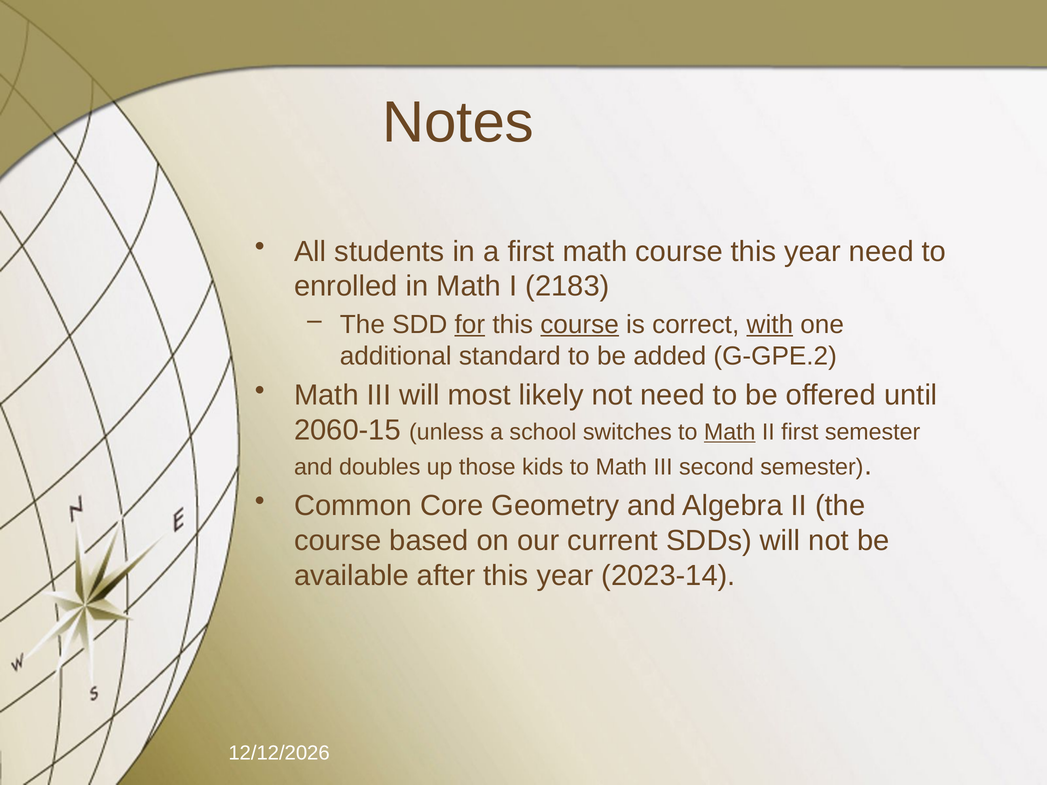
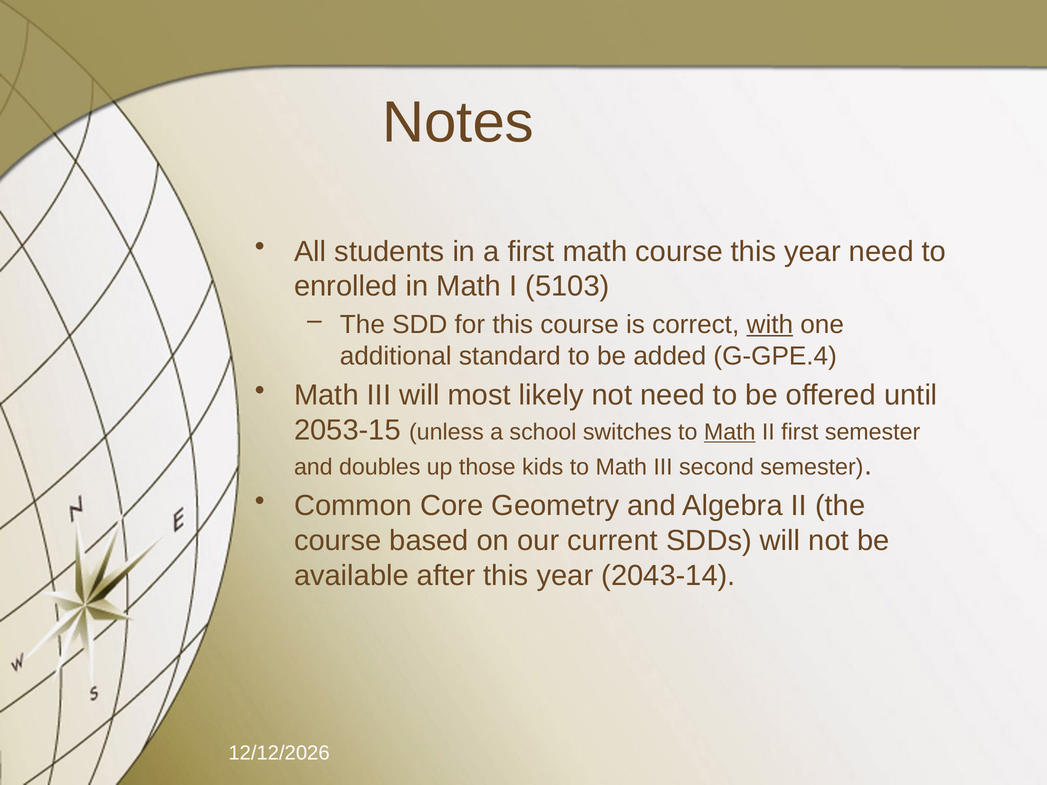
2183: 2183 -> 5103
for underline: present -> none
course at (580, 325) underline: present -> none
G-GPE.2: G-GPE.2 -> G-GPE.4
2060-15: 2060-15 -> 2053-15
2023-14: 2023-14 -> 2043-14
